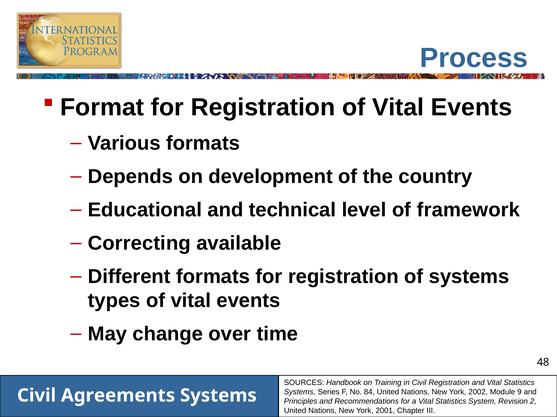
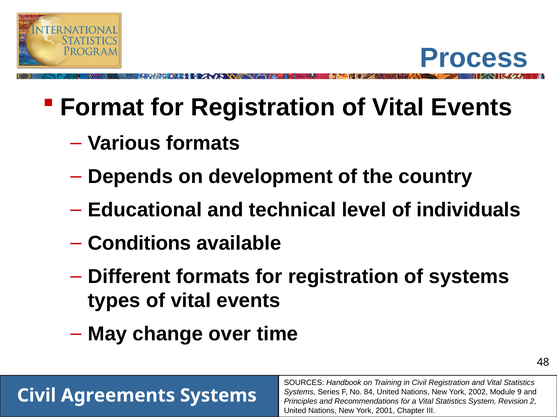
framework: framework -> individuals
Correcting: Correcting -> Conditions
